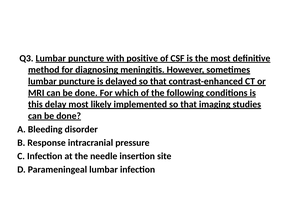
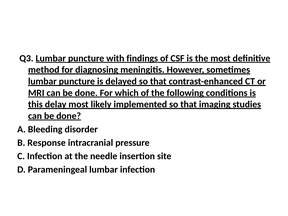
positive: positive -> findings
